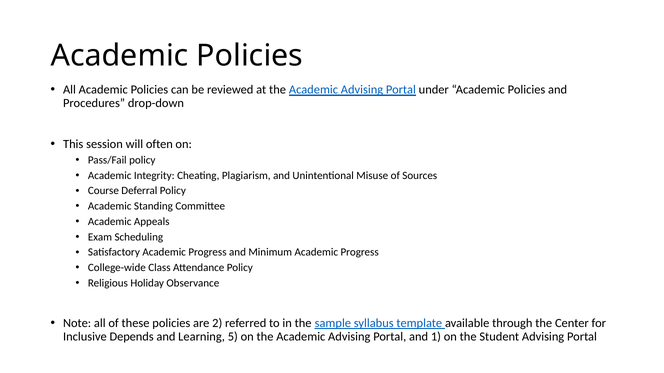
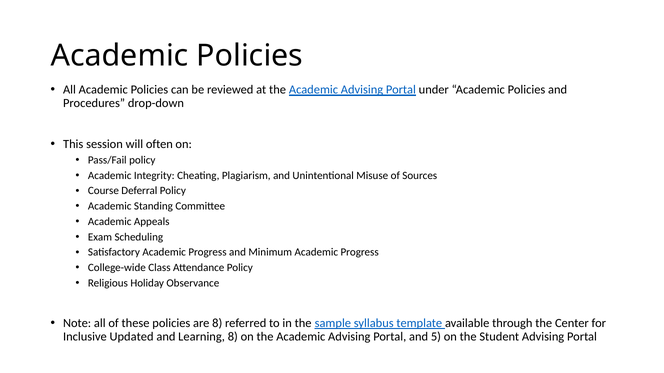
are 2: 2 -> 8
Depends: Depends -> Updated
Learning 5: 5 -> 8
1: 1 -> 5
